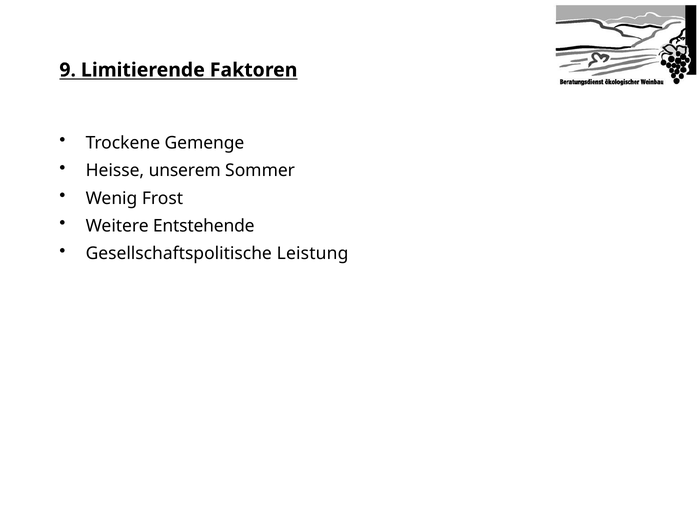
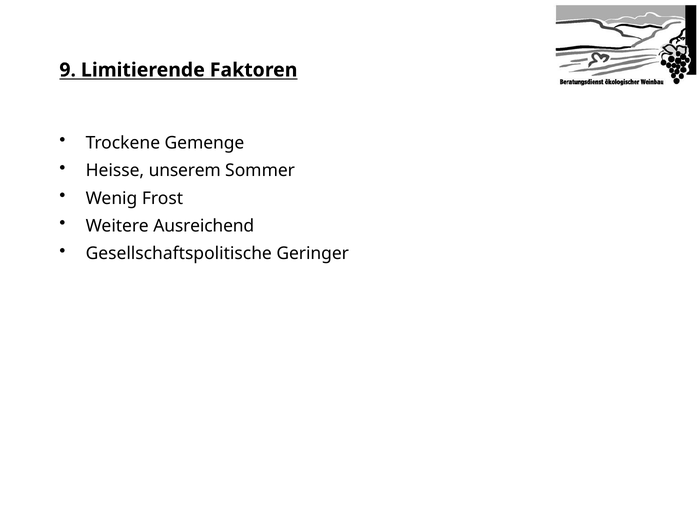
Entstehende: Entstehende -> Ausreichend
Leistung: Leistung -> Geringer
